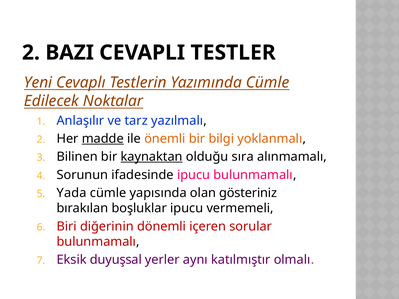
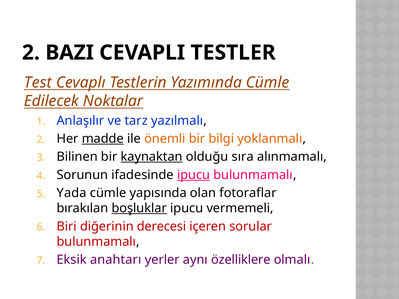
Yeni: Yeni -> Test
ipucu at (194, 175) underline: none -> present
gösteriniz: gösteriniz -> fotoraflar
boşluklar underline: none -> present
dönemli: dönemli -> derecesi
duyuşsal: duyuşsal -> anahtarı
katılmıştır: katılmıştır -> özelliklere
